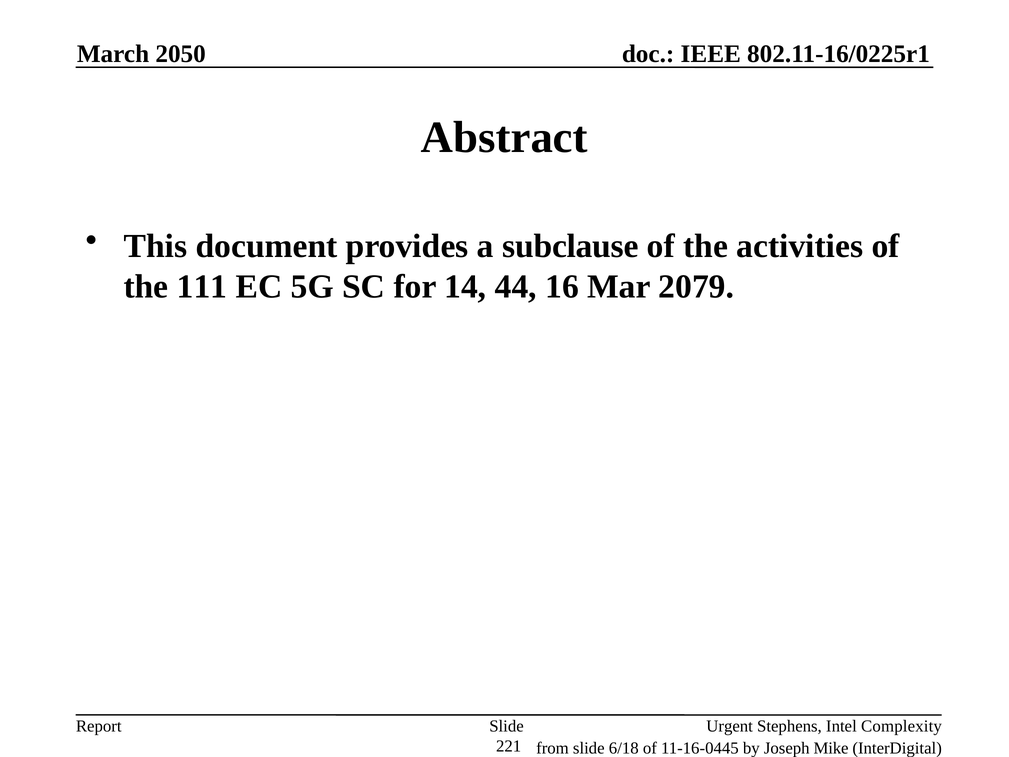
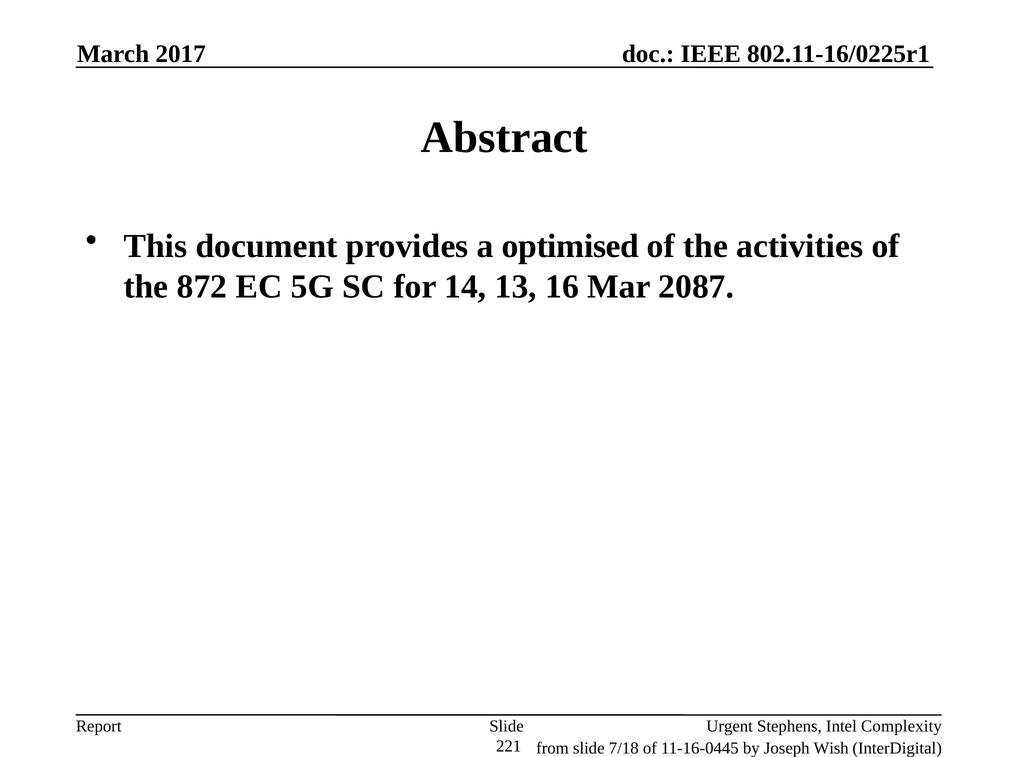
2050: 2050 -> 2017
subclause: subclause -> optimised
111: 111 -> 872
44: 44 -> 13
2079: 2079 -> 2087
6/18: 6/18 -> 7/18
Mike: Mike -> Wish
